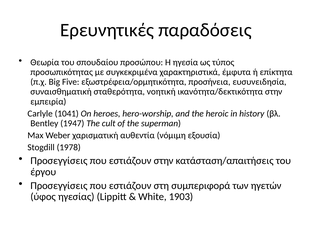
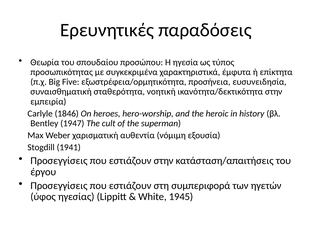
1041: 1041 -> 1846
1978: 1978 -> 1941
1903: 1903 -> 1945
